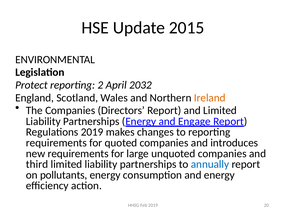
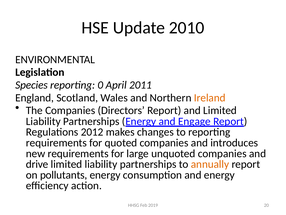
2015: 2015 -> 2010
Protect: Protect -> Species
2: 2 -> 0
2032: 2032 -> 2011
Regulations 2019: 2019 -> 2012
third: third -> drive
annually colour: blue -> orange
